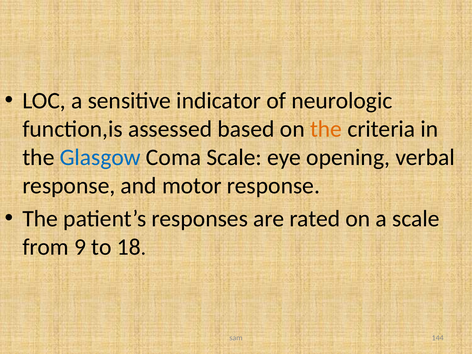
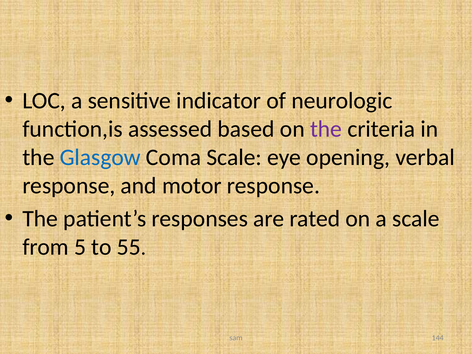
the at (326, 129) colour: orange -> purple
9: 9 -> 5
18: 18 -> 55
